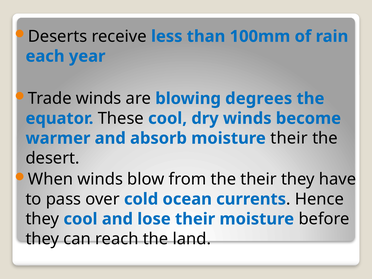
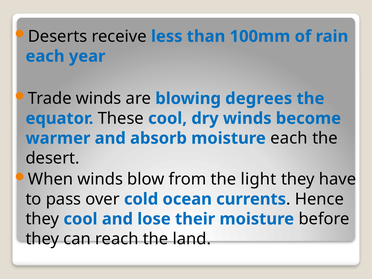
moisture their: their -> each
the their: their -> light
